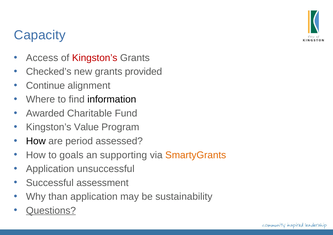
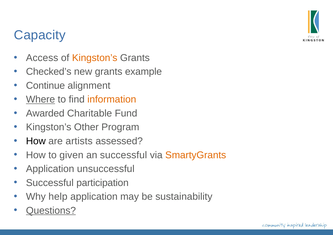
Kingston’s at (95, 58) colour: red -> orange
provided: provided -> example
Where underline: none -> present
information colour: black -> orange
Value: Value -> Other
period: period -> artists
goals: goals -> given
an supporting: supporting -> successful
assessment: assessment -> participation
than: than -> help
